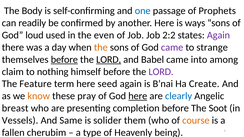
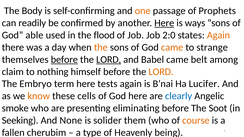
one colour: blue -> orange
Here at (164, 23) underline: none -> present
loud: loud -> able
even: even -> flood
2:2: 2:2 -> 2:0
Again at (218, 35) colour: purple -> orange
came at (172, 47) colour: purple -> orange
into: into -> belt
LORD at (161, 72) colour: purple -> orange
Feature: Feature -> Embryo
seed: seed -> tests
Create: Create -> Lucifer
pray: pray -> cells
here at (138, 96) underline: present -> none
breast: breast -> smoke
completion: completion -> eliminating
Vessels: Vessels -> Seeking
Same: Same -> None
